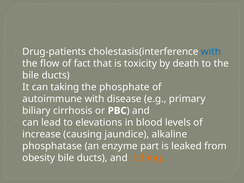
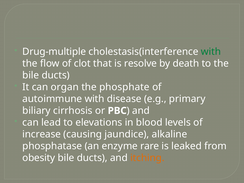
Drug-patients: Drug-patients -> Drug-multiple
with at (211, 52) colour: blue -> green
fact: fact -> clot
toxicity: toxicity -> resolve
taking: taking -> organ
part: part -> rare
